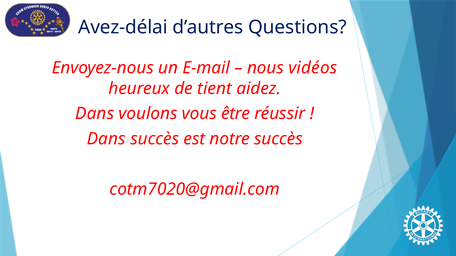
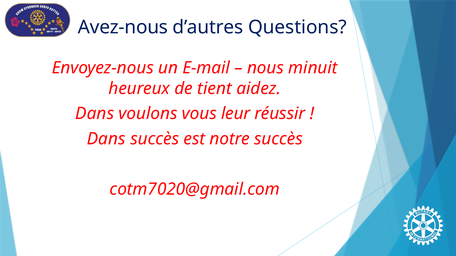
Avez-délai: Avez-délai -> Avez-nous
vidéos: vidéos -> minuit
être: être -> leur
